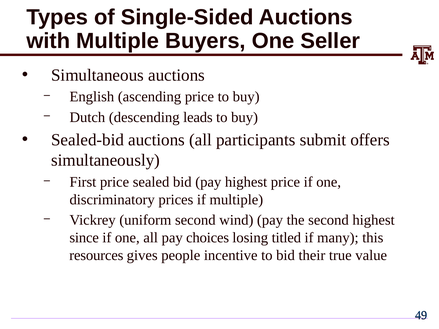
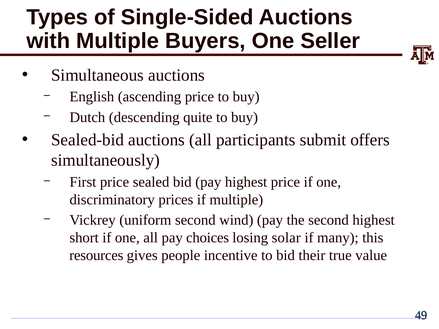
leads: leads -> quite
since: since -> short
titled: titled -> solar
